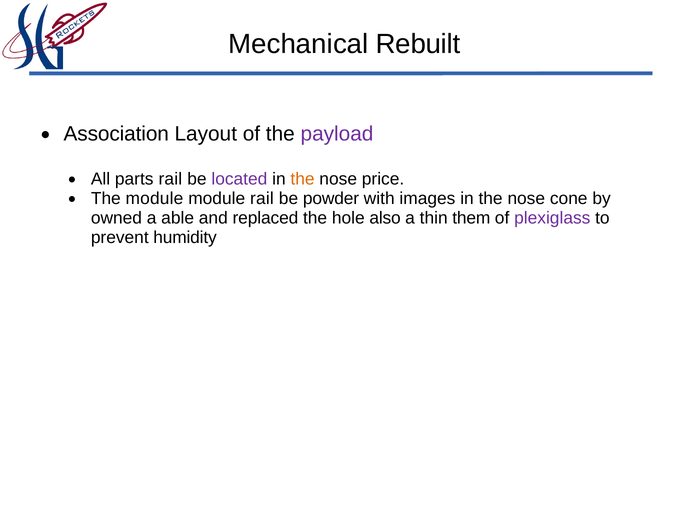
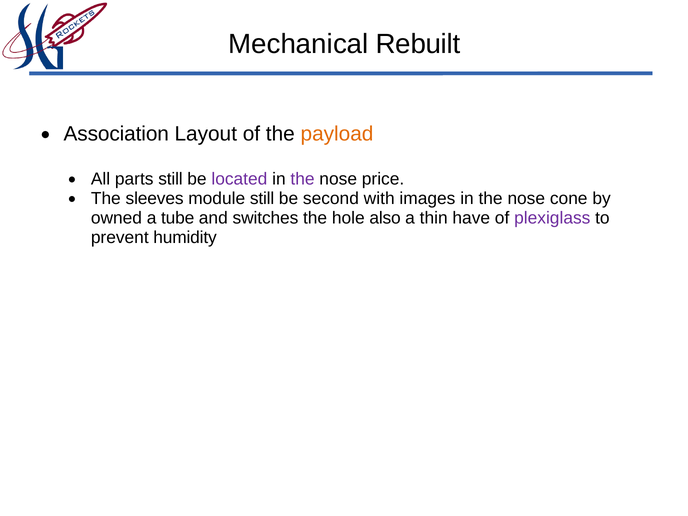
payload colour: purple -> orange
parts rail: rail -> still
the at (303, 179) colour: orange -> purple
The module: module -> sleeves
module rail: rail -> still
powder: powder -> second
able: able -> tube
replaced: replaced -> switches
them: them -> have
